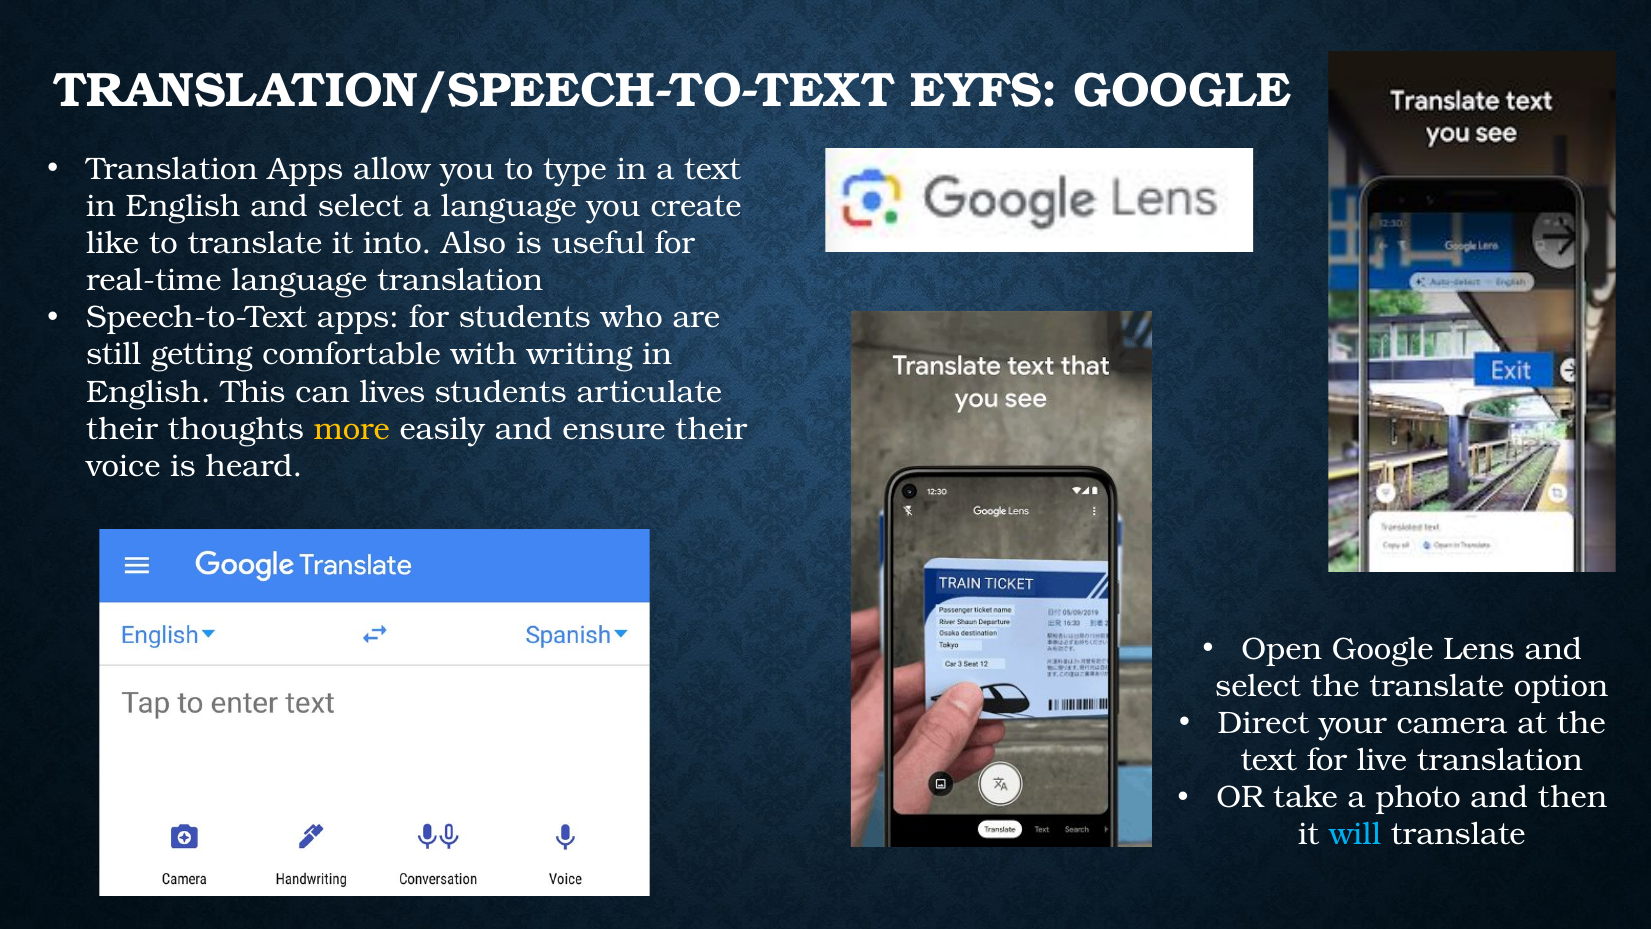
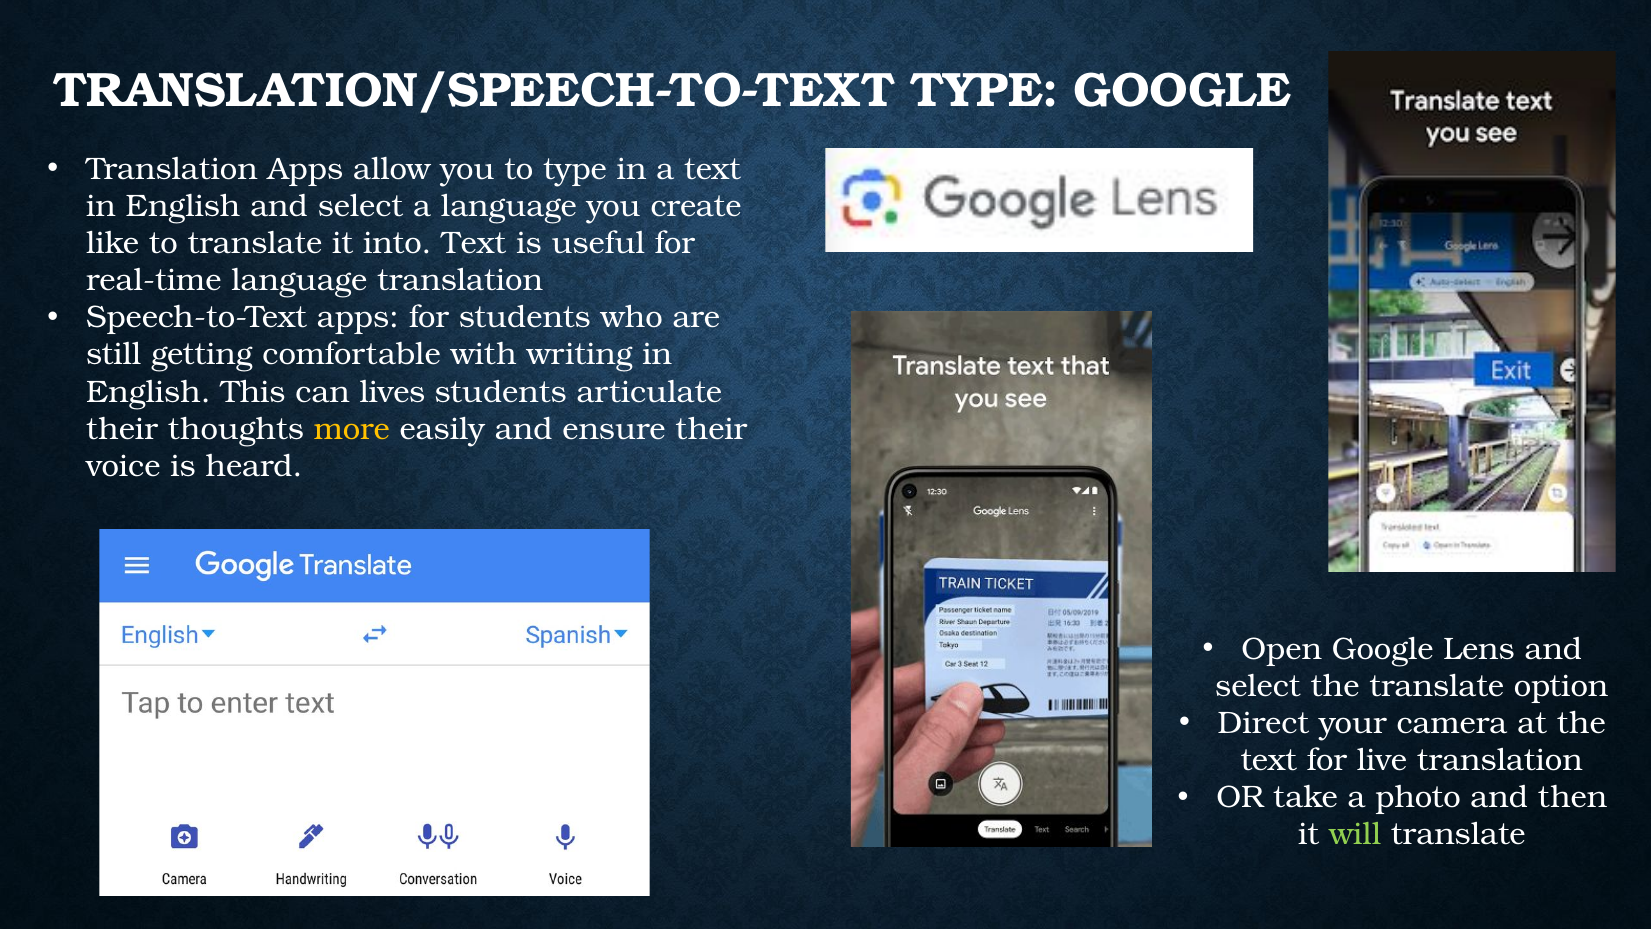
TRANSLATION/SPEECH-TO-TEXT EYFS: EYFS -> TYPE
into Also: Also -> Text
will colour: light blue -> light green
